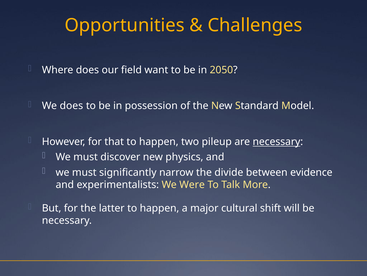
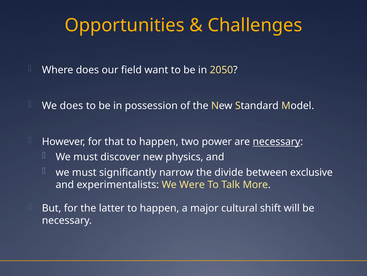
pileup: pileup -> power
evidence: evidence -> exclusive
